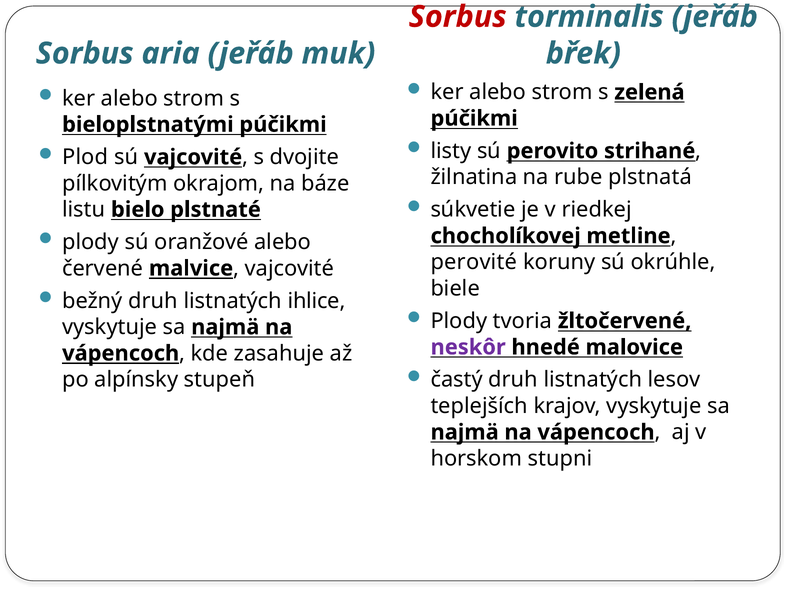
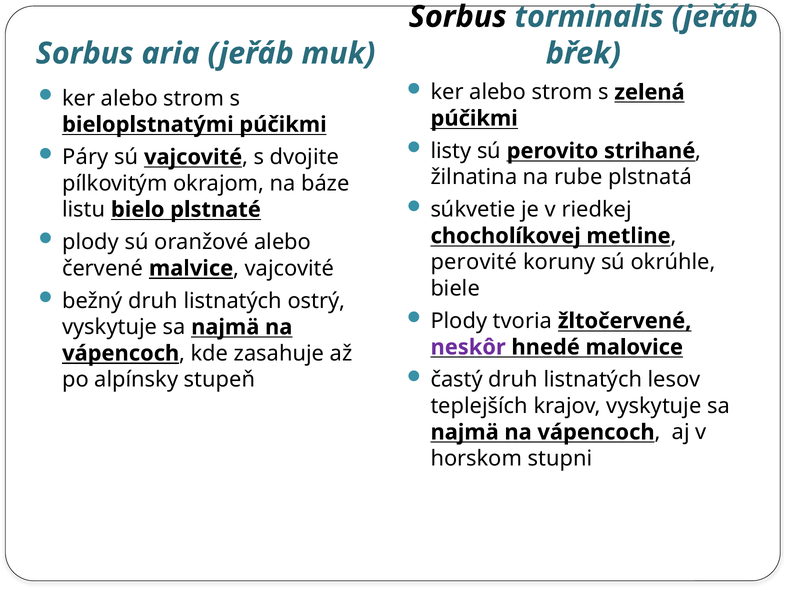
Sorbus at (458, 17) colour: red -> black
Plod: Plod -> Páry
ihlice: ihlice -> ostrý
